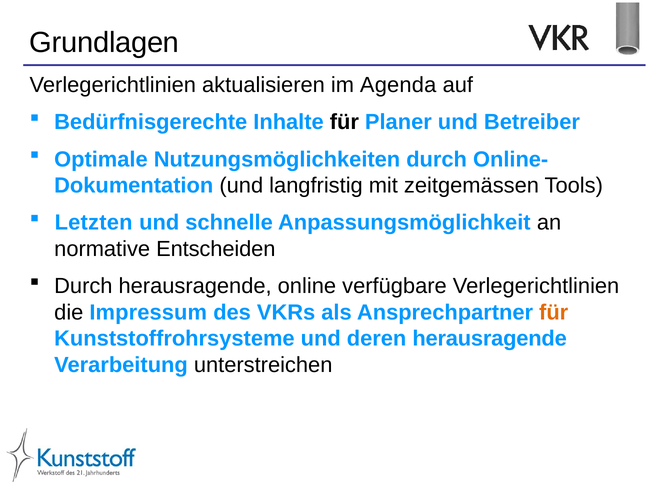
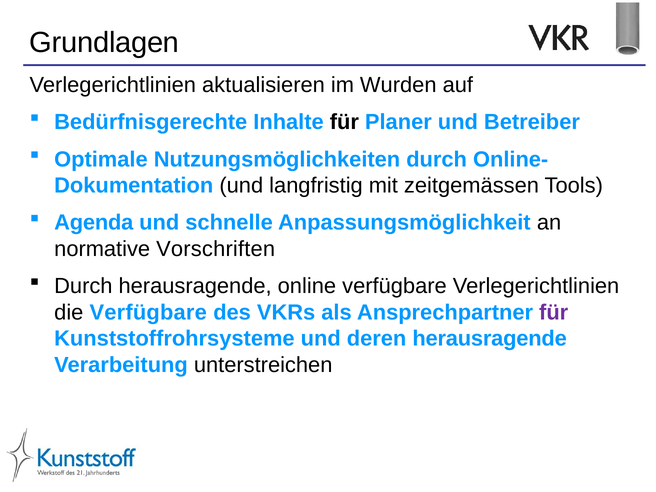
Agenda: Agenda -> Wurden
Letzten: Letzten -> Agenda
Entscheiden: Entscheiden -> Vorschriften
die Impressum: Impressum -> Verfügbare
für at (554, 312) colour: orange -> purple
